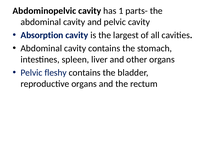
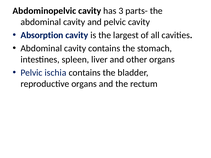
1: 1 -> 3
fleshy: fleshy -> ischia
